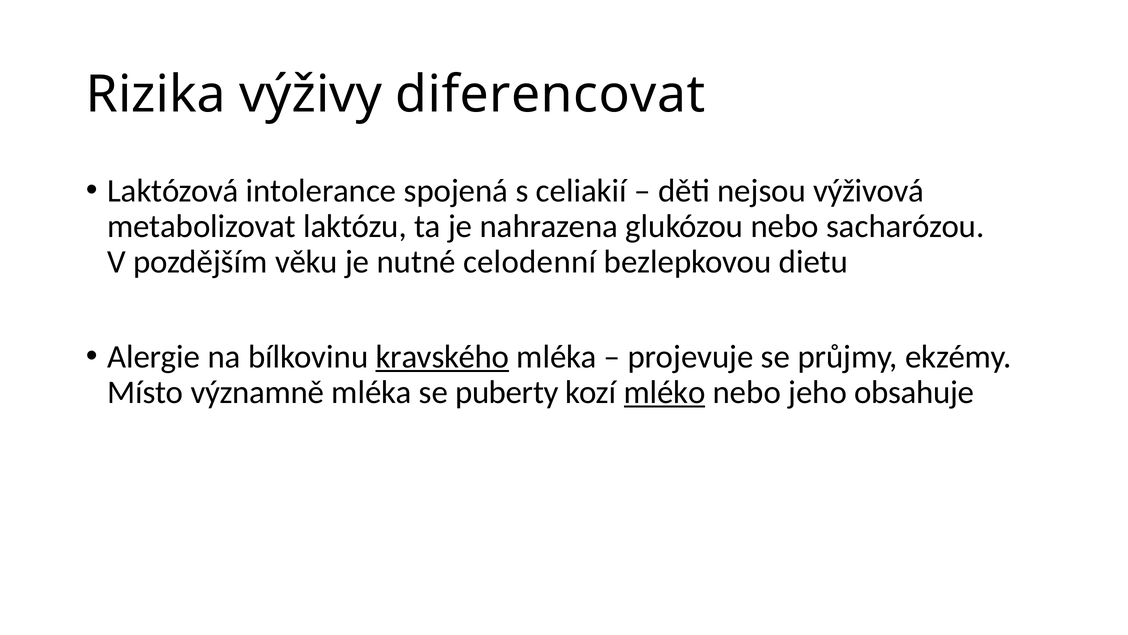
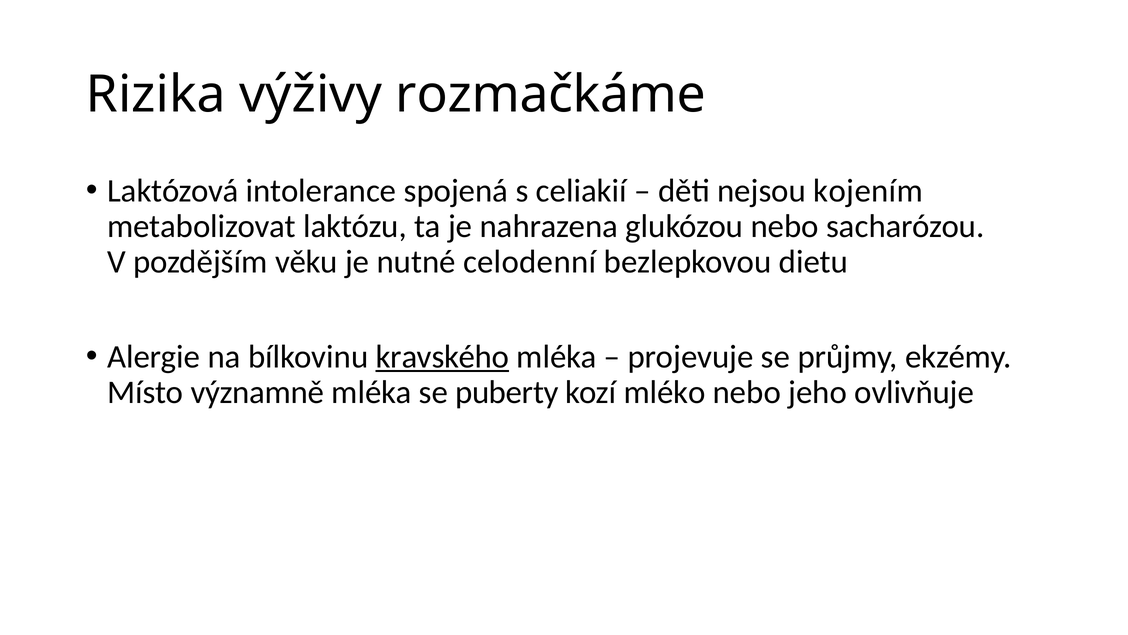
diferencovat: diferencovat -> rozmačkáme
výživová: výživová -> kojením
mléko underline: present -> none
obsahuje: obsahuje -> ovlivňuje
